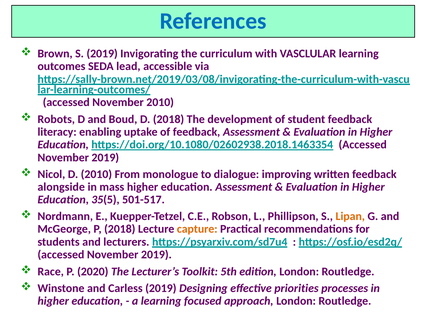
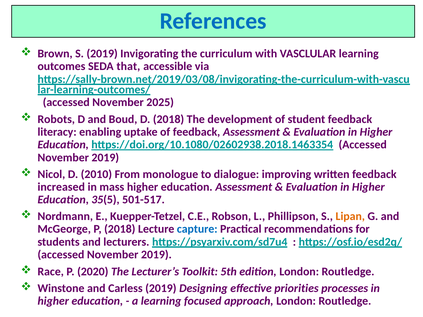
lead: lead -> that
November 2010: 2010 -> 2025
alongside: alongside -> increased
capture colour: orange -> blue
